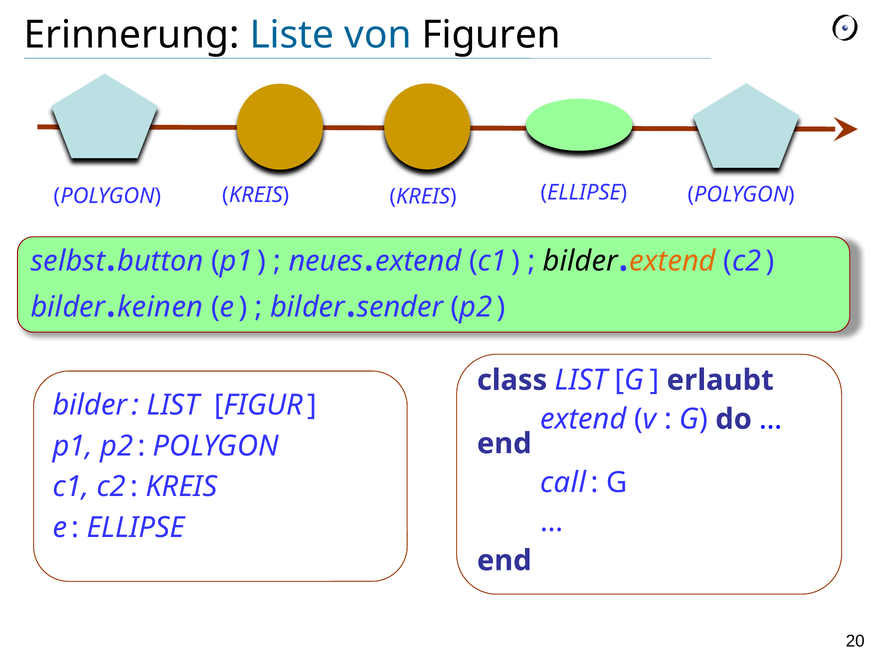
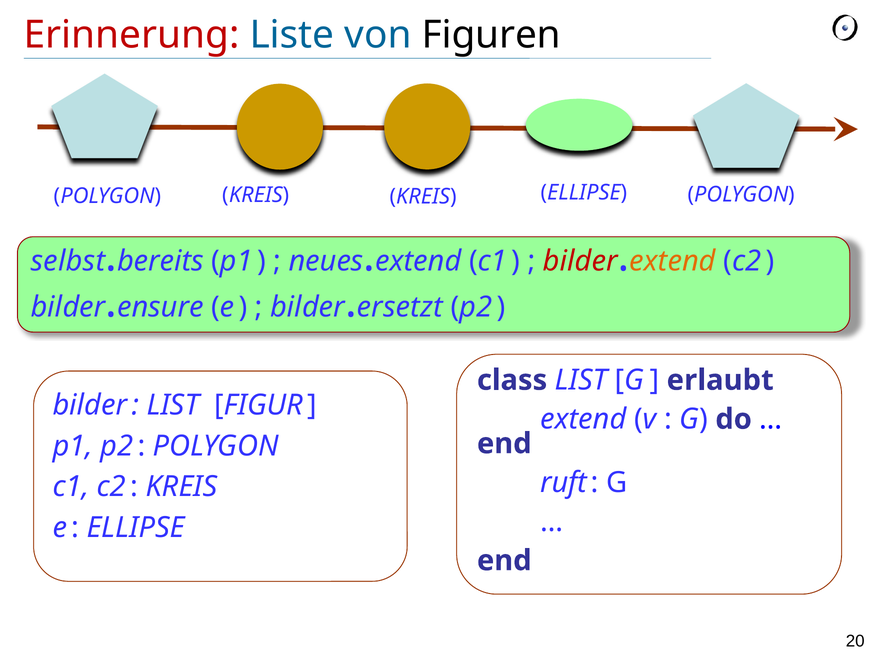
Erinnerung colour: black -> red
button: button -> bereits
bilder at (580, 261) colour: black -> red
keinen: keinen -> ensure
sender: sender -> ersetzt
call: call -> ruft
